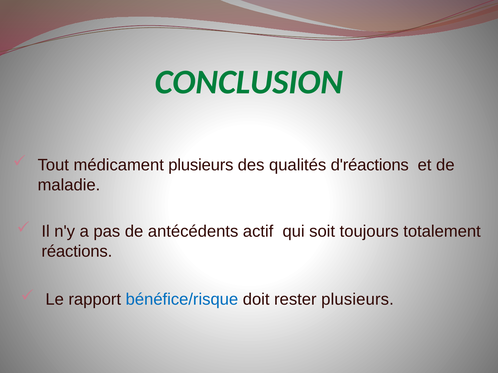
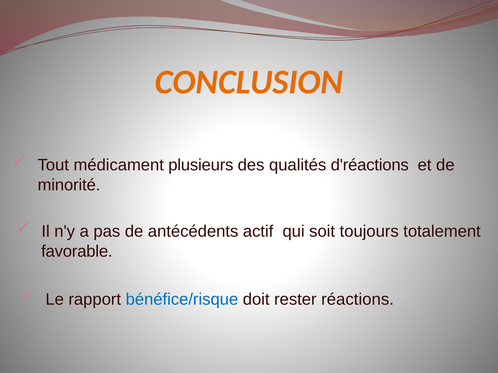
CONCLUSION colour: green -> orange
maladie: maladie -> minorité
réactions: réactions -> favorable
rester plusieurs: plusieurs -> réactions
